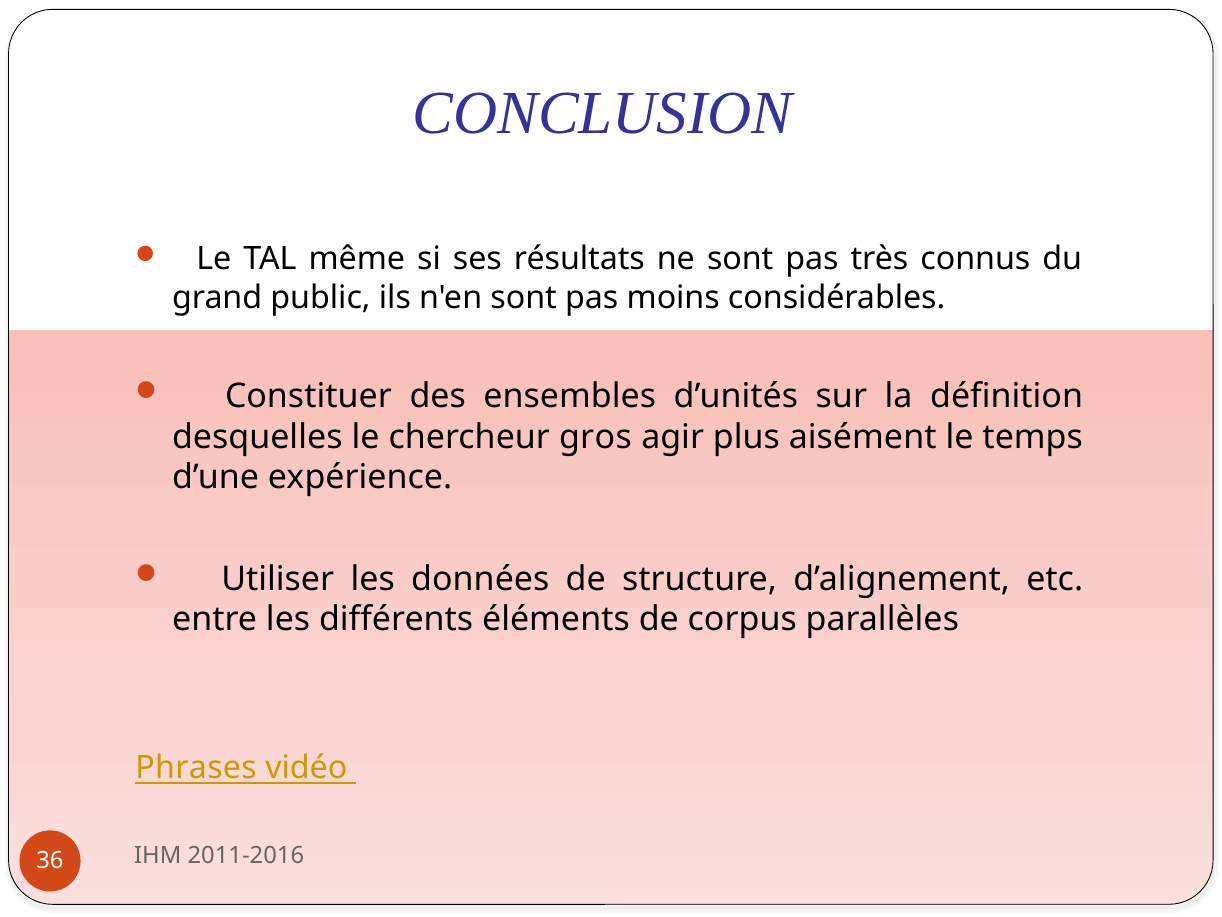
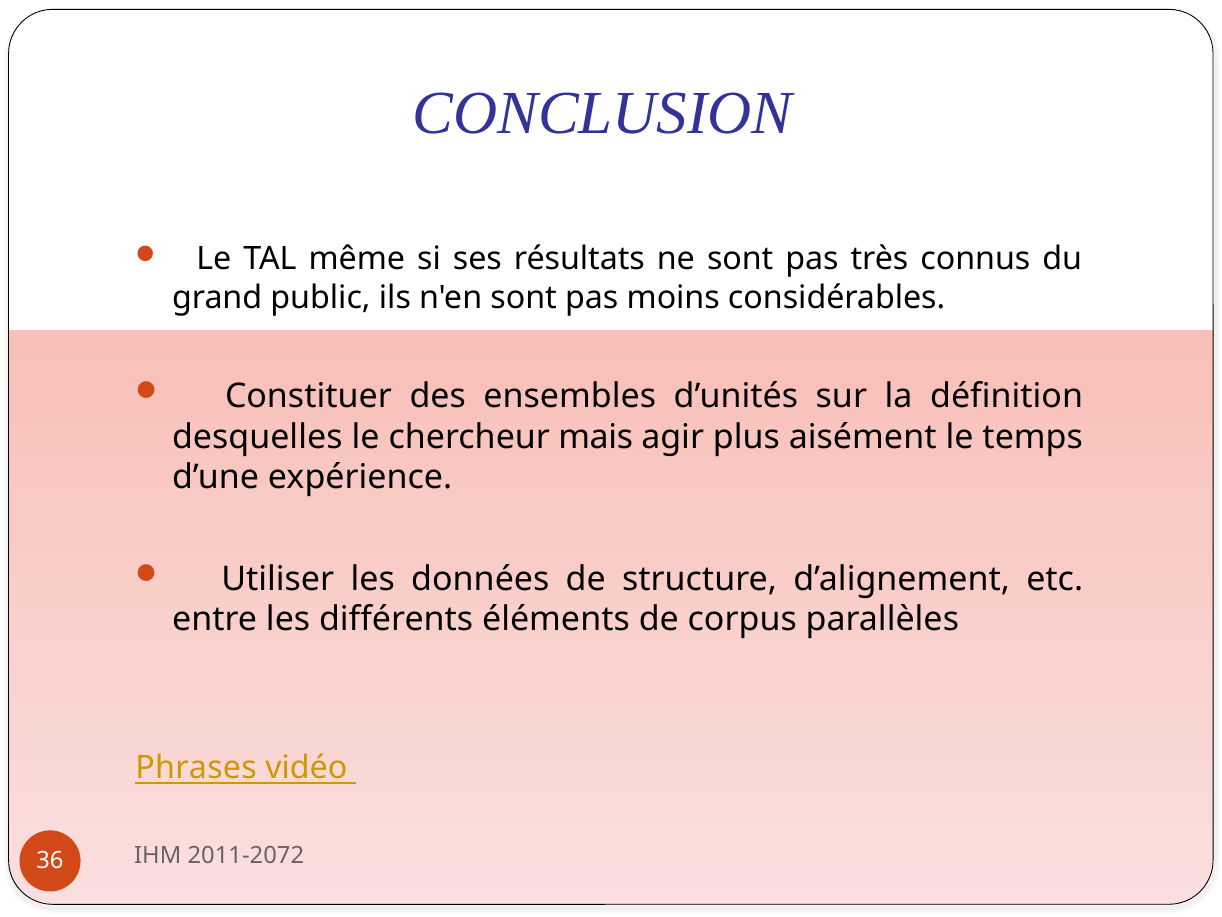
gros: gros -> mais
2011-2016: 2011-2016 -> 2011-2072
